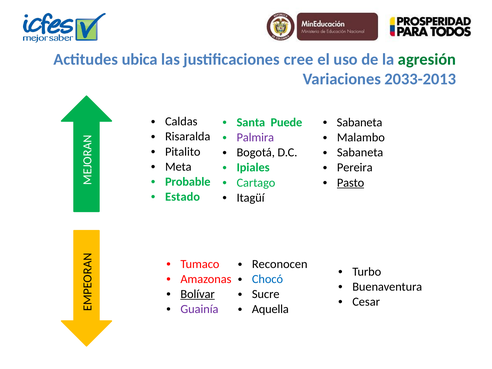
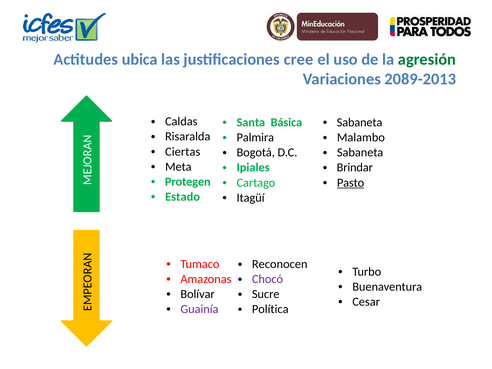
2033-2013: 2033-2013 -> 2089-2013
Puede: Puede -> Básica
Palmira colour: purple -> black
Pitalito: Pitalito -> Ciertas
Pereira: Pereira -> Brindar
Probable: Probable -> Protegen
Chocó colour: blue -> purple
Bolívar underline: present -> none
Aquella: Aquella -> Política
